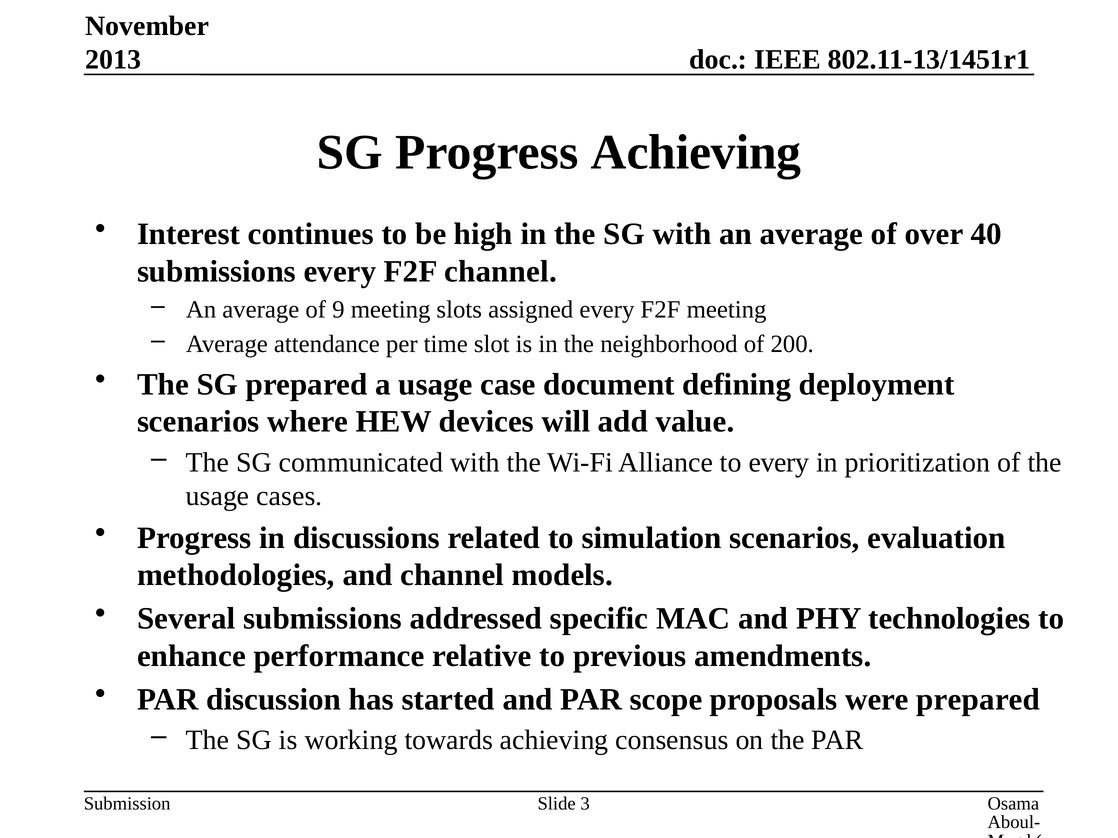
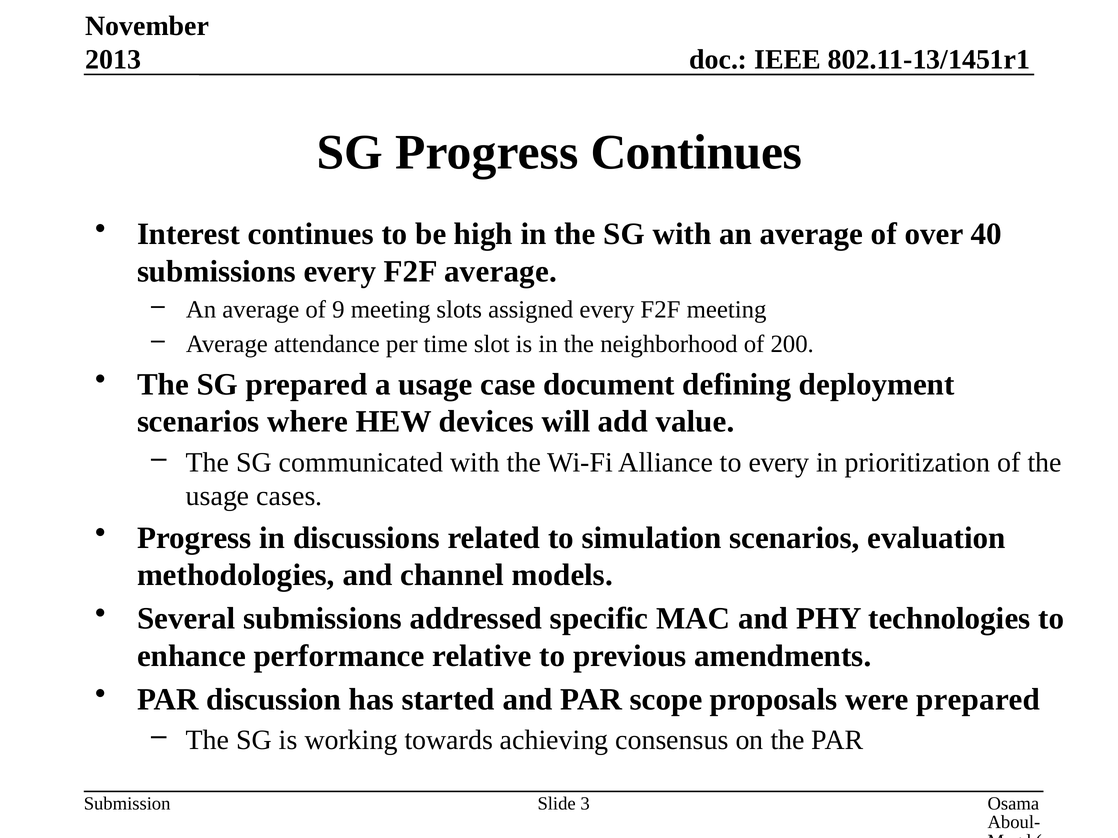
Progress Achieving: Achieving -> Continues
F2F channel: channel -> average
